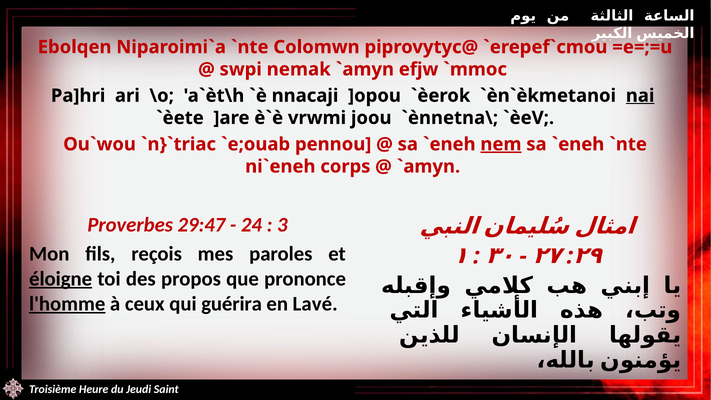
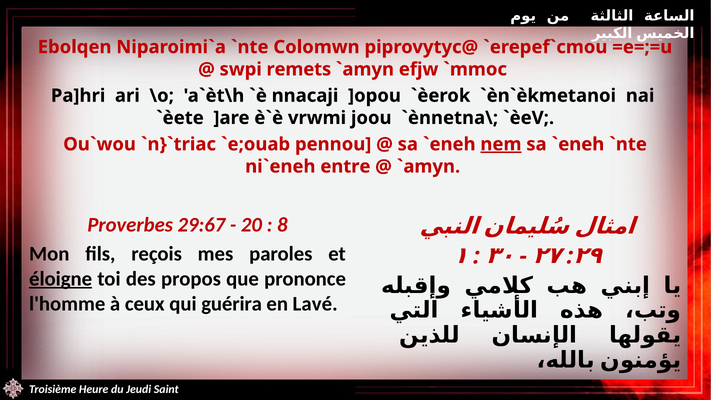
nemak: nemak -> remets
nai underline: present -> none
corps: corps -> entre
29:47: 29:47 -> 29:67
24: 24 -> 20
3: 3 -> 8
l'homme underline: present -> none
